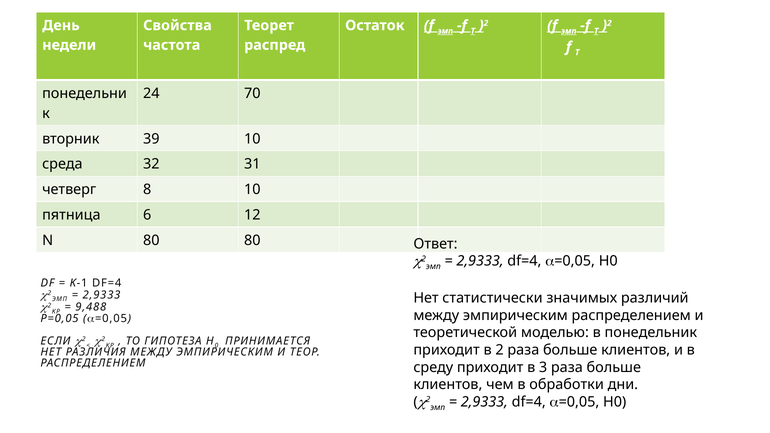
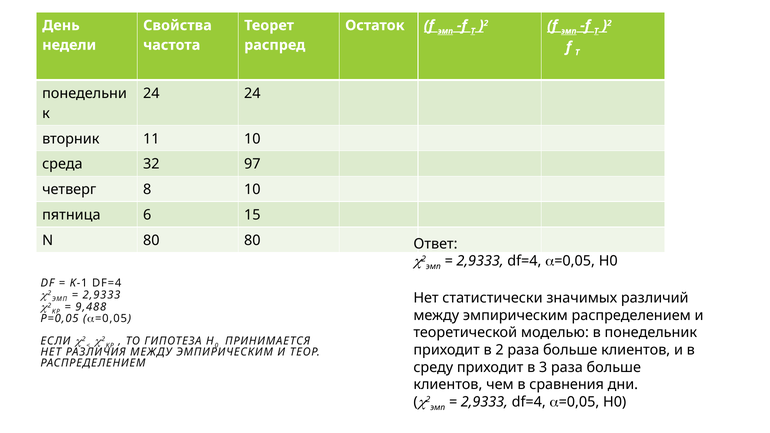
24 70: 70 -> 24
39: 39 -> 11
31: 31 -> 97
12: 12 -> 15
обработки: обработки -> сравнения
